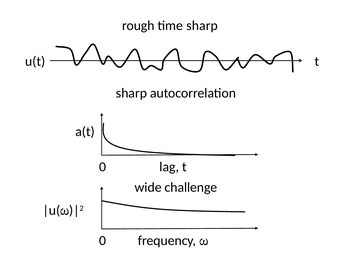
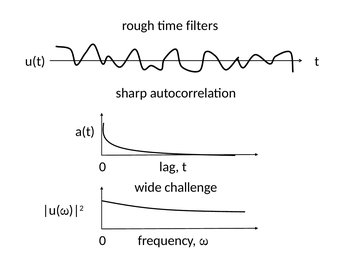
time sharp: sharp -> filters
